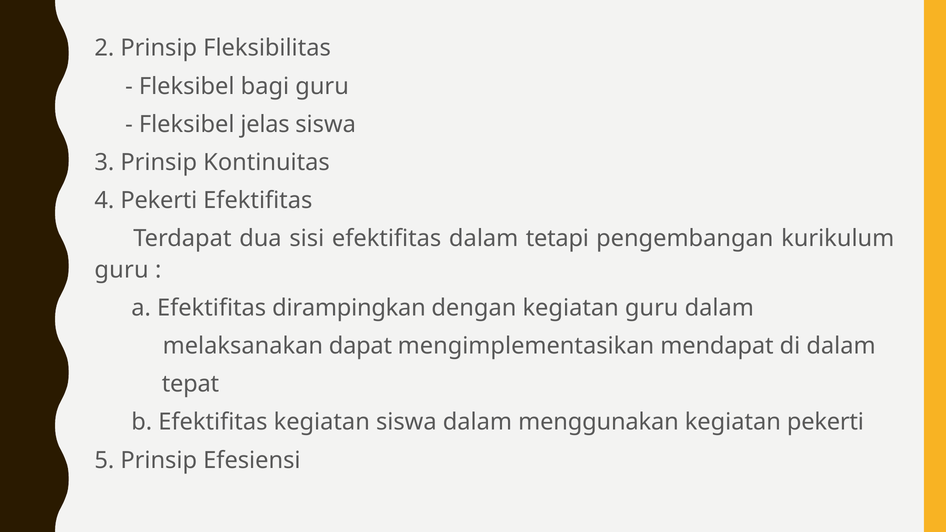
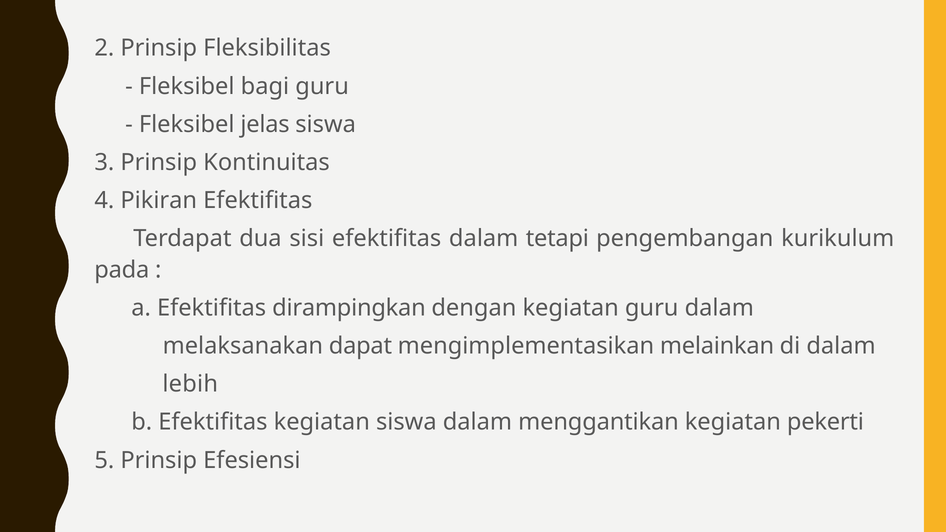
4 Pekerti: Pekerti -> Pikiran
guru at (122, 270): guru -> pada
mendapat: mendapat -> melainkan
tepat: tepat -> lebih
menggunakan: menggunakan -> menggantikan
